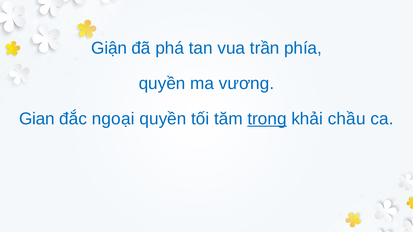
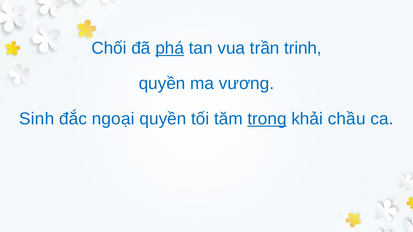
Giận: Giận -> Chối
phá underline: none -> present
phía: phía -> trinh
Gian: Gian -> Sinh
